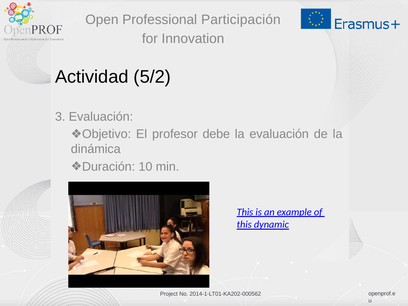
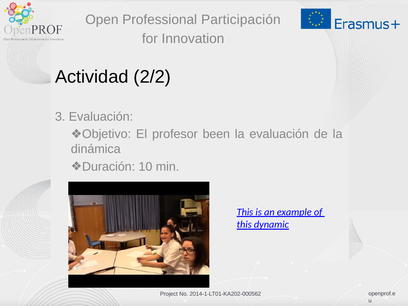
5/2: 5/2 -> 2/2
debe: debe -> been
